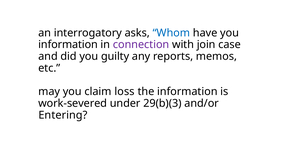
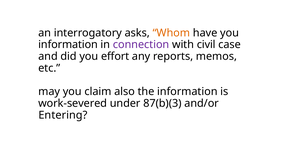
Whom colour: blue -> orange
join: join -> civil
guilty: guilty -> effort
loss: loss -> also
29(b)(3: 29(b)(3 -> 87(b)(3
